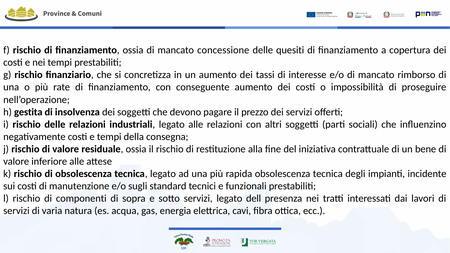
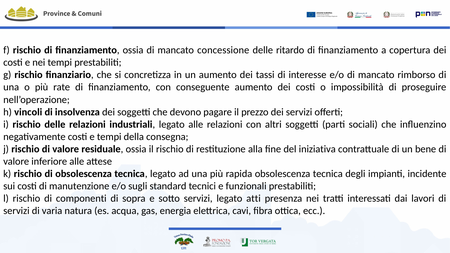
quesiti: quesiti -> ritardo
gestita: gestita -> vincoli
dell: dell -> atti
